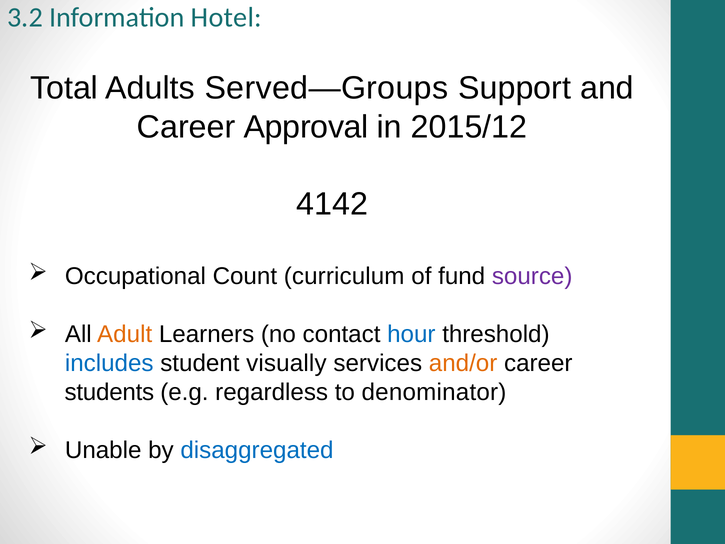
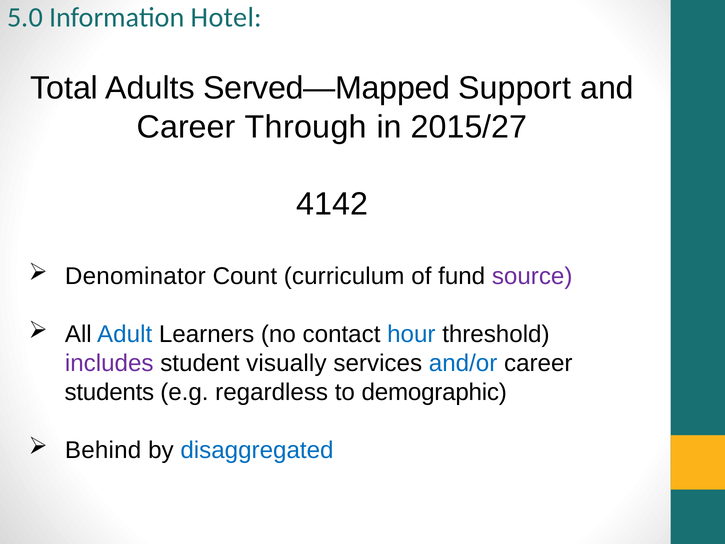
3.2: 3.2 -> 5.0
Served—Groups: Served—Groups -> Served—Mapped
Approval: Approval -> Through
2015/12: 2015/12 -> 2015/27
Occupational: Occupational -> Denominator
Adult colour: orange -> blue
includes colour: blue -> purple
and/or colour: orange -> blue
denominator: denominator -> demographic
Unable: Unable -> Behind
